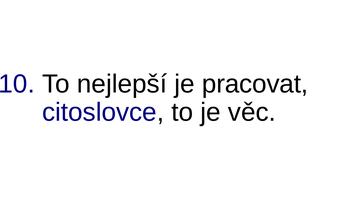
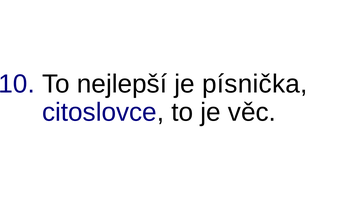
pracovat: pracovat -> písnička
